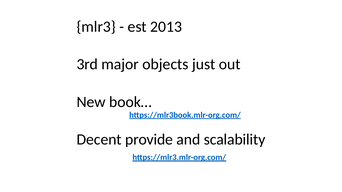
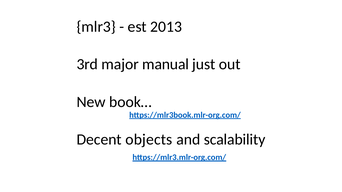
objects: objects -> manual
provide: provide -> objects
